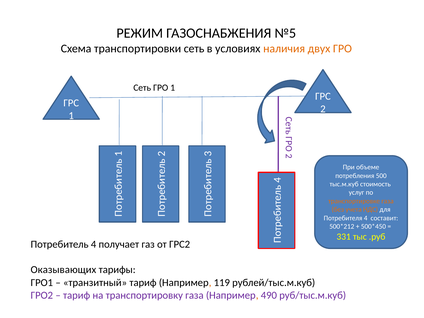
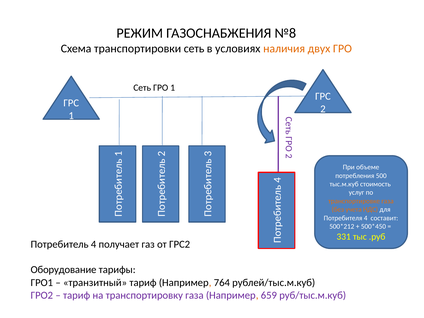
№5: №5 -> №8
Оказывающих: Оказывающих -> Оборудование
119: 119 -> 764
490: 490 -> 659
